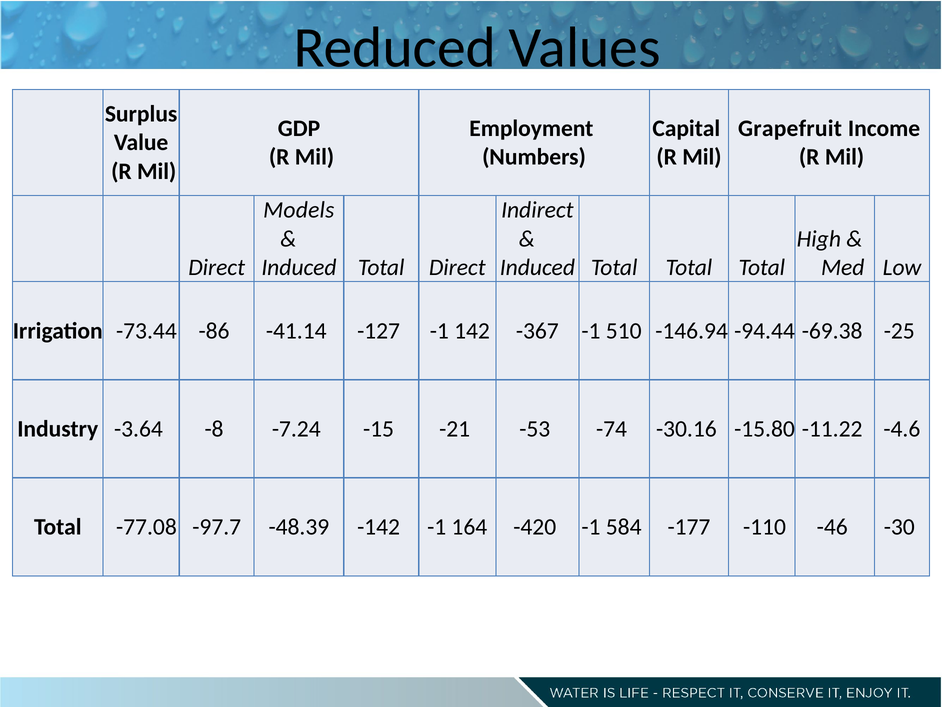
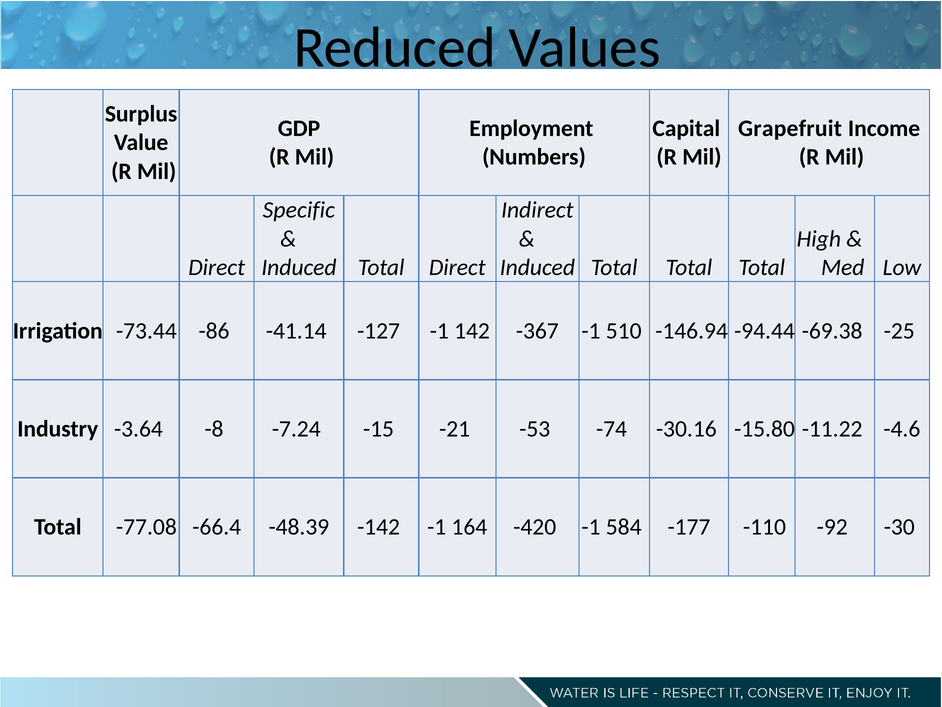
Models: Models -> Specific
-97.7: -97.7 -> -66.4
-46: -46 -> -92
